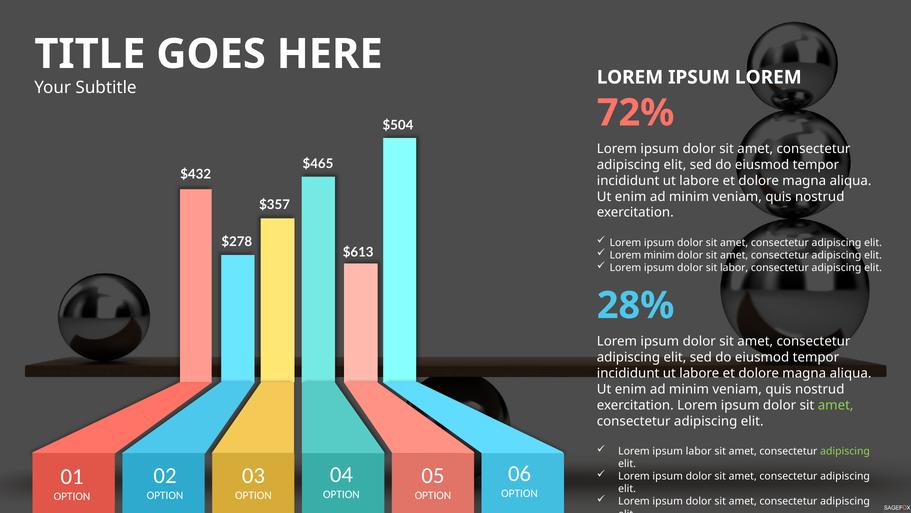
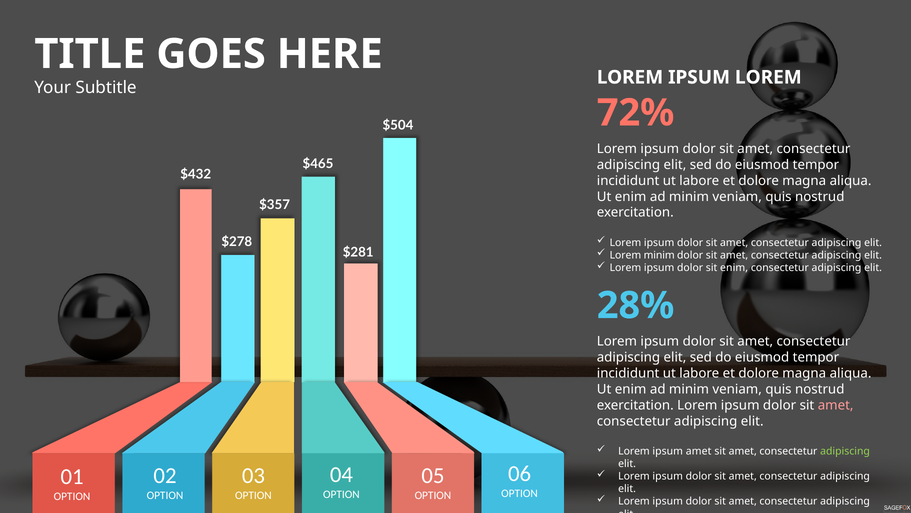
$613: $613 -> $281
sit labor: labor -> enim
amet at (836, 405) colour: light green -> pink
ipsum labor: labor -> amet
